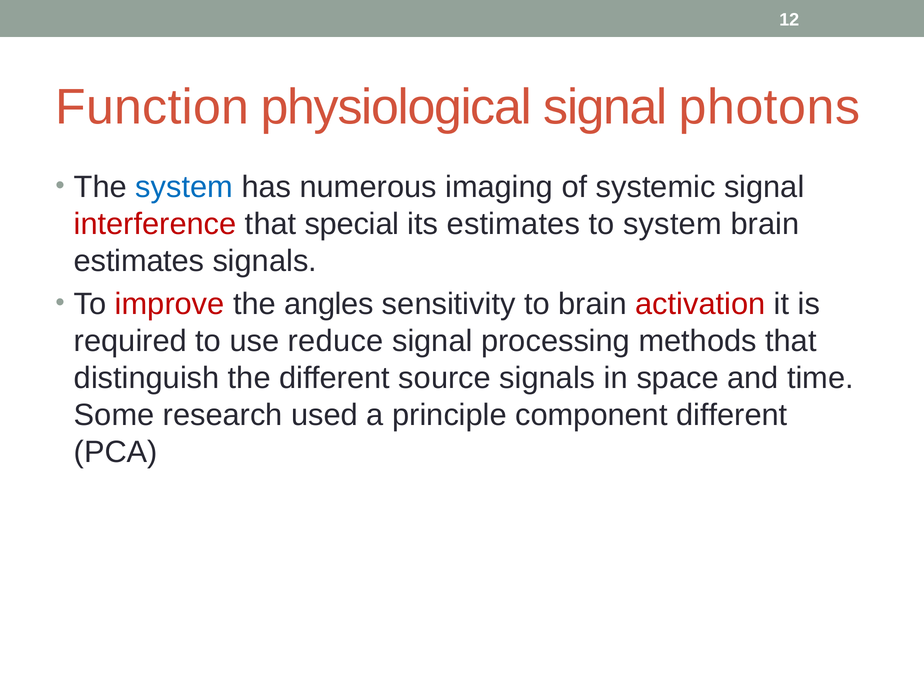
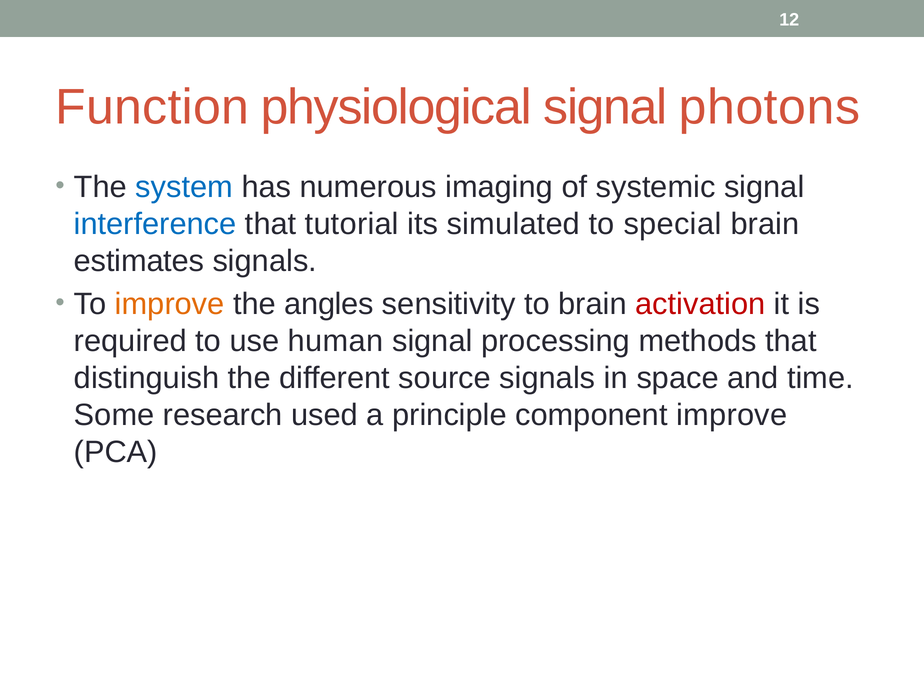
interference colour: red -> blue
special: special -> tutorial
its estimates: estimates -> simulated
to system: system -> special
improve at (170, 304) colour: red -> orange
reduce: reduce -> human
component different: different -> improve
